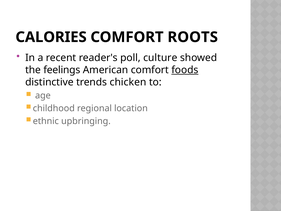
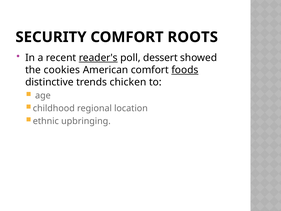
CALORIES: CALORIES -> SECURITY
reader's underline: none -> present
culture: culture -> dessert
feelings: feelings -> cookies
